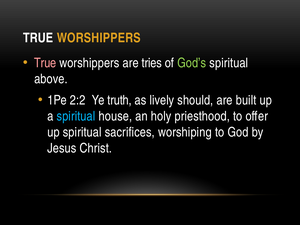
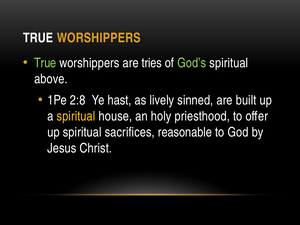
True at (45, 63) colour: pink -> light green
2:2: 2:2 -> 2:8
truth: truth -> hast
should: should -> sinned
spiritual at (76, 116) colour: light blue -> yellow
worshiping: worshiping -> reasonable
